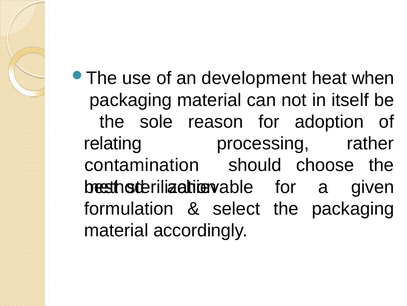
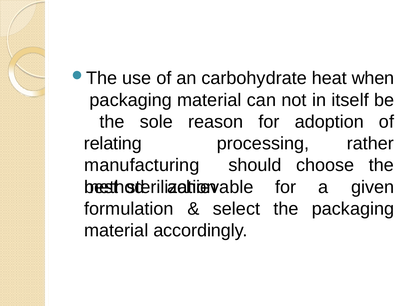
development: development -> carbohydrate
contamination: contamination -> manufacturing
